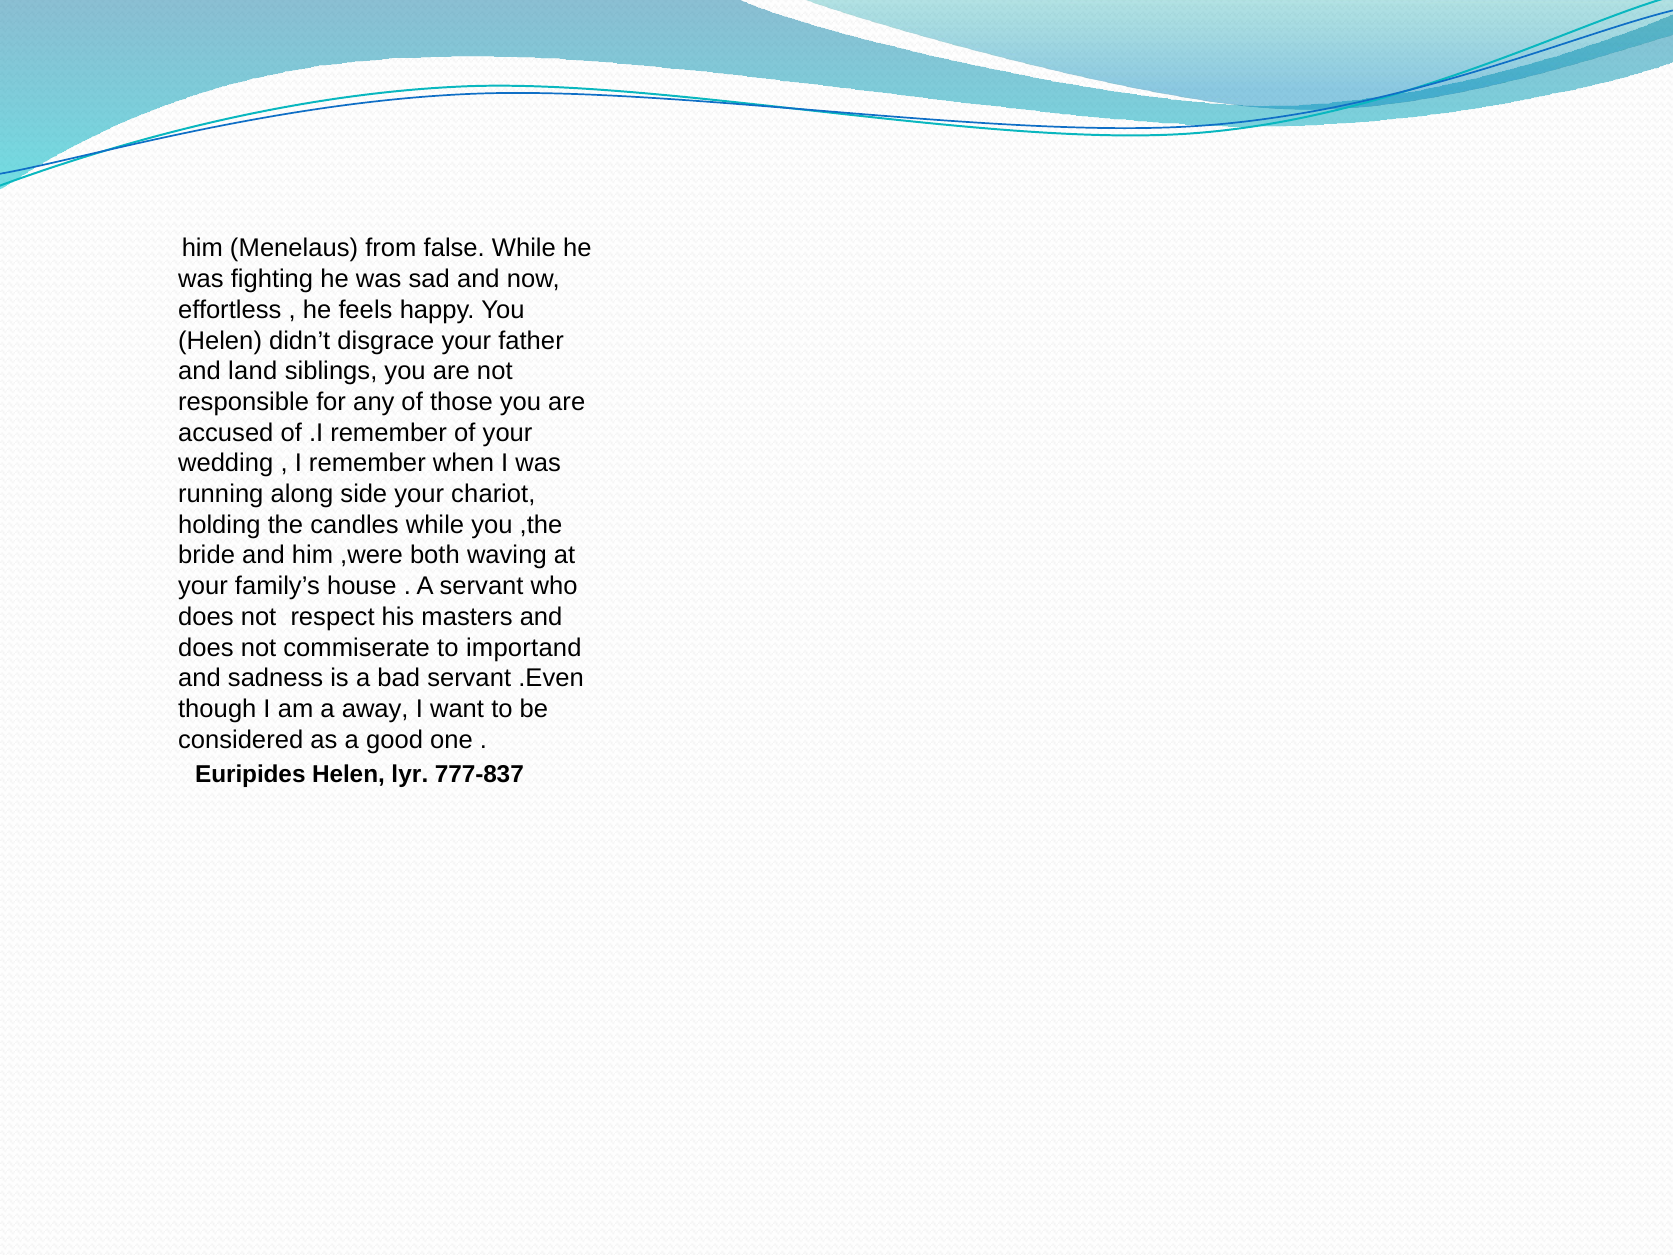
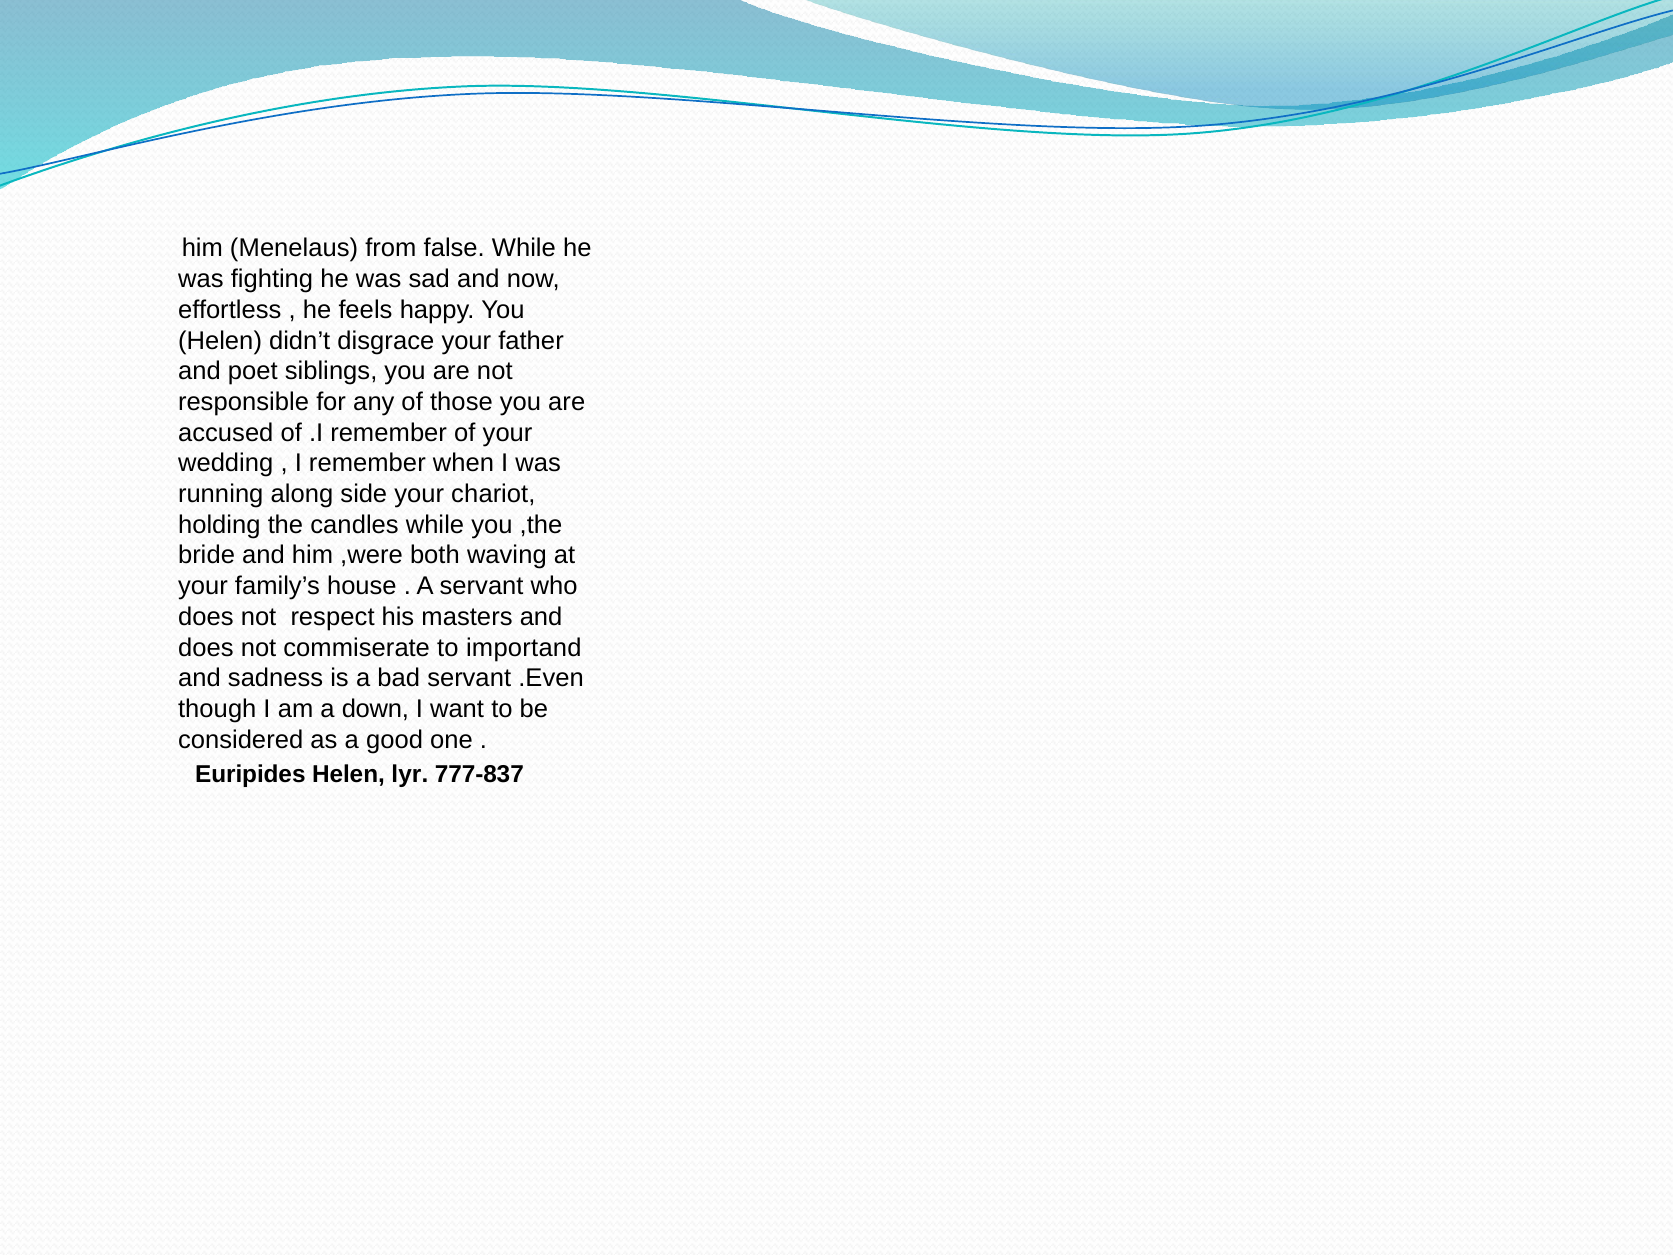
land: land -> poet
away: away -> down
